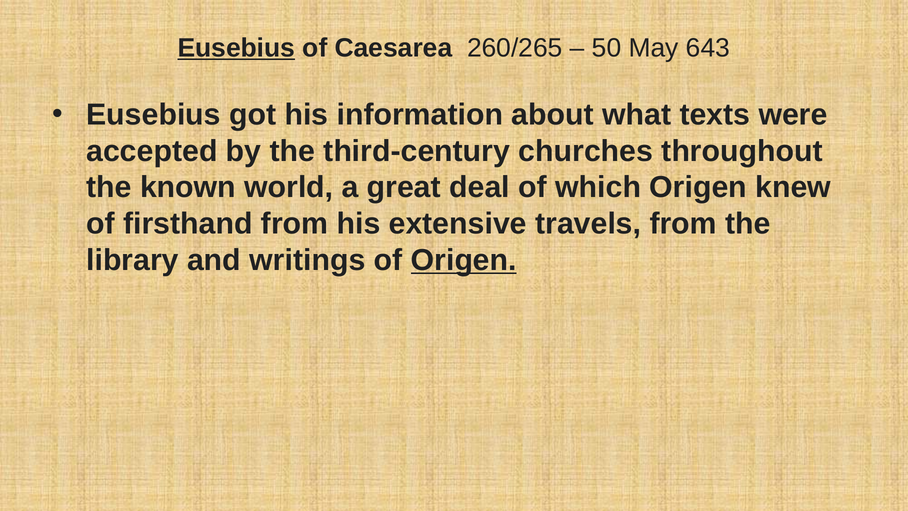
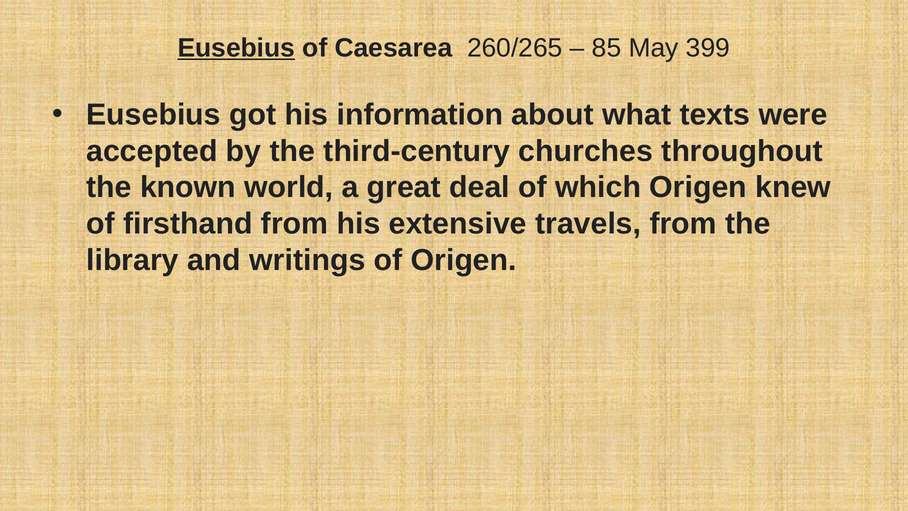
50: 50 -> 85
643: 643 -> 399
Origen at (464, 260) underline: present -> none
